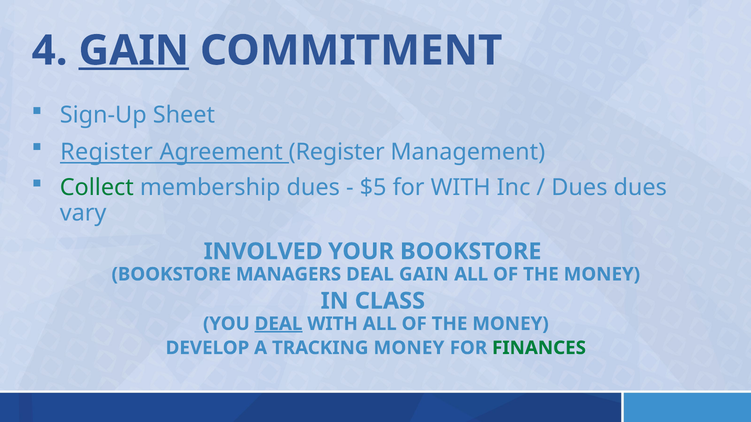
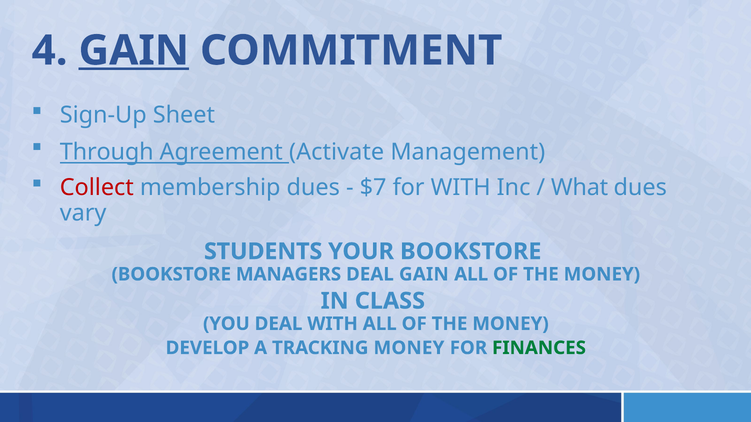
Register at (107, 152): Register -> Through
Agreement Register: Register -> Activate
Collect colour: green -> red
$5: $5 -> $7
Dues at (579, 188): Dues -> What
INVOLVED: INVOLVED -> STUDENTS
DEAL at (279, 324) underline: present -> none
